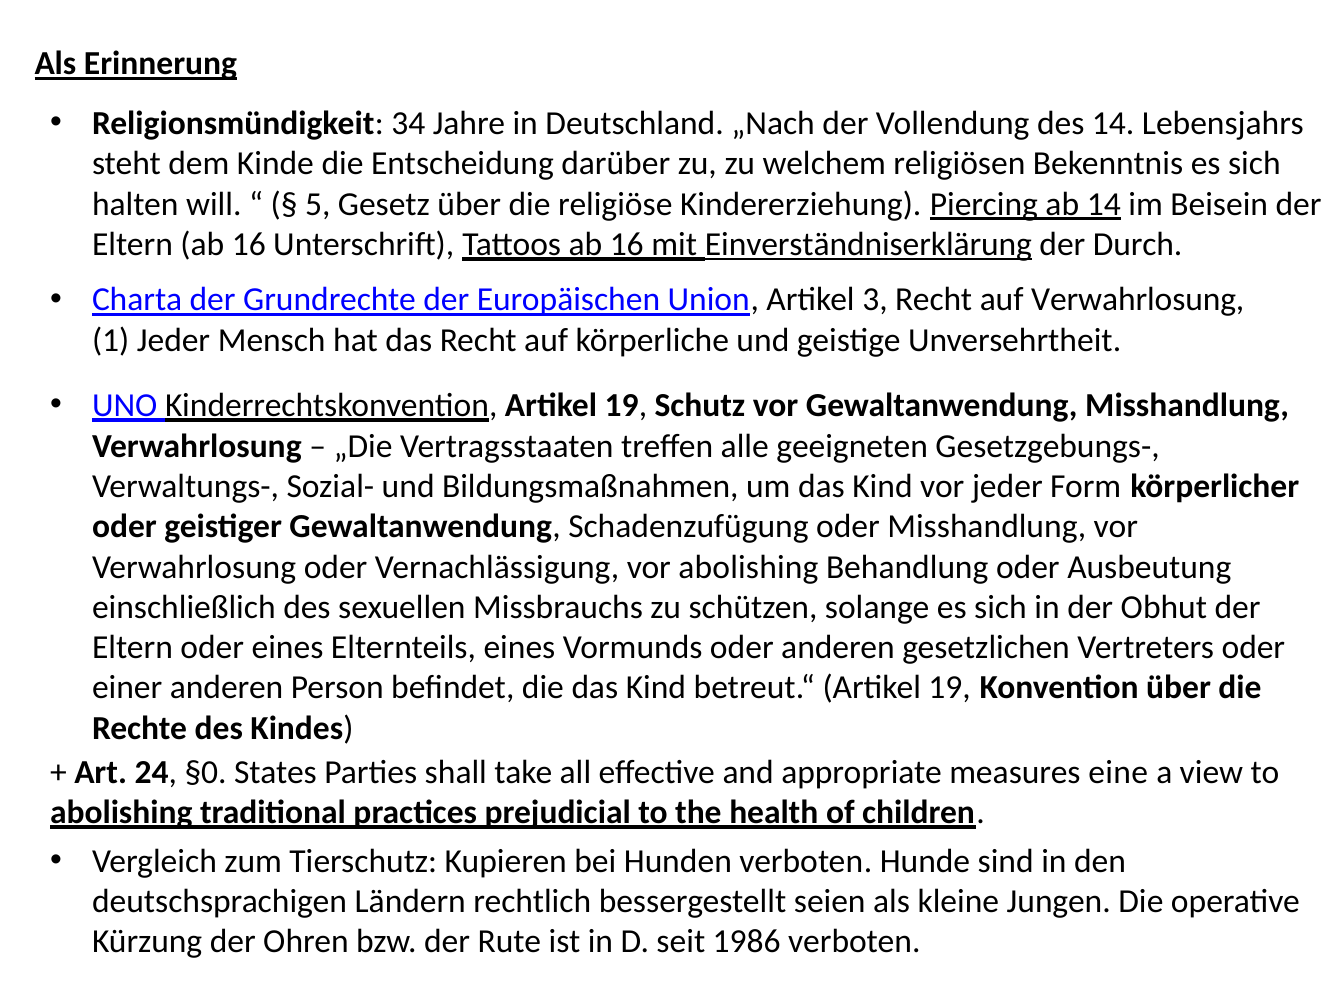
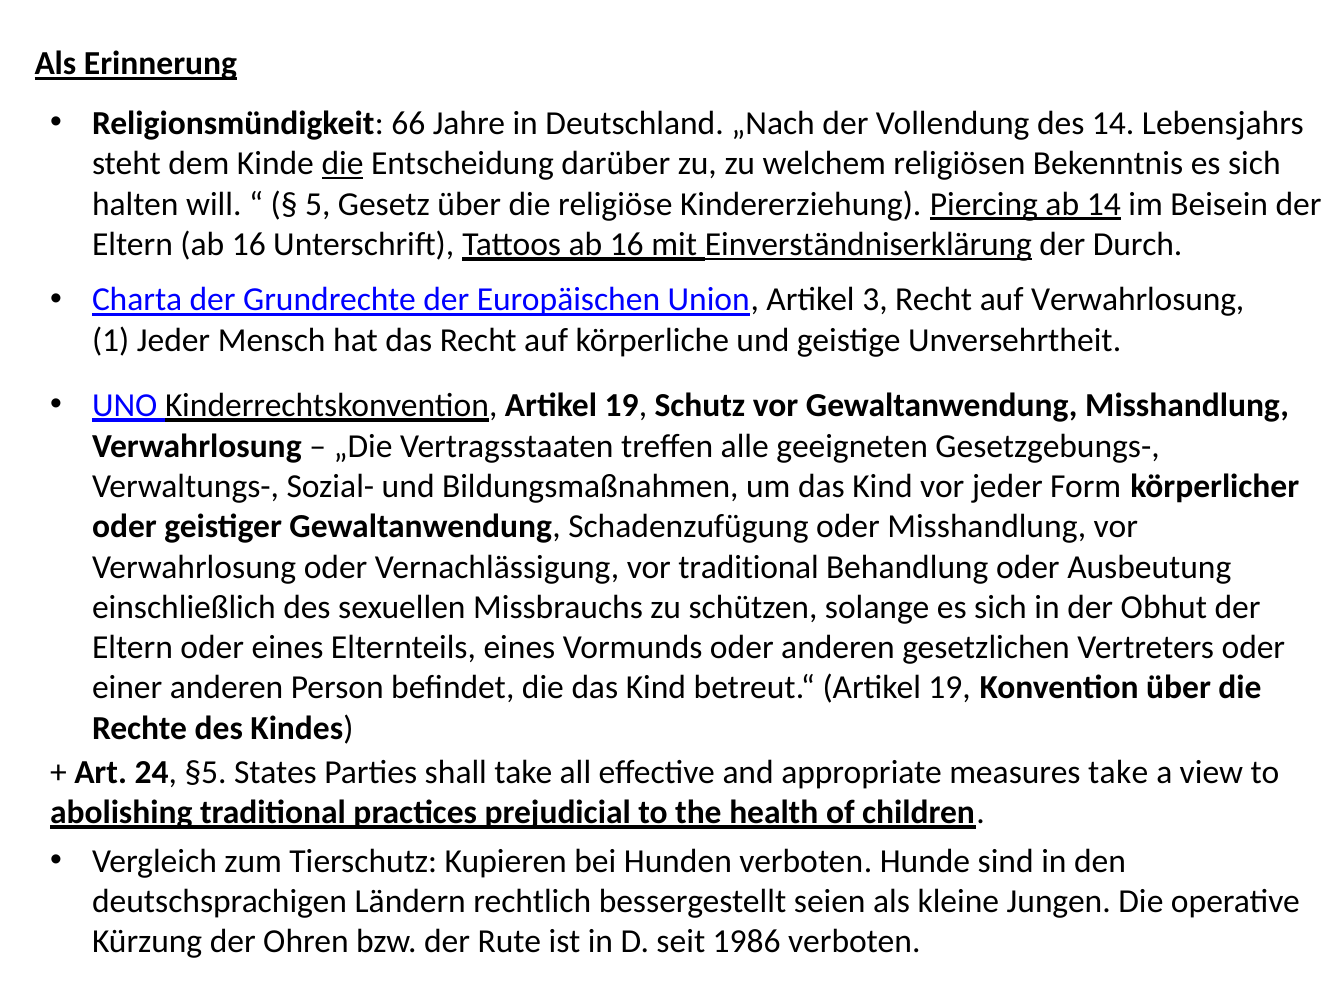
34: 34 -> 66
die at (343, 164) underline: none -> present
vor abolishing: abolishing -> traditional
§0: §0 -> §5
measures eine: eine -> take
